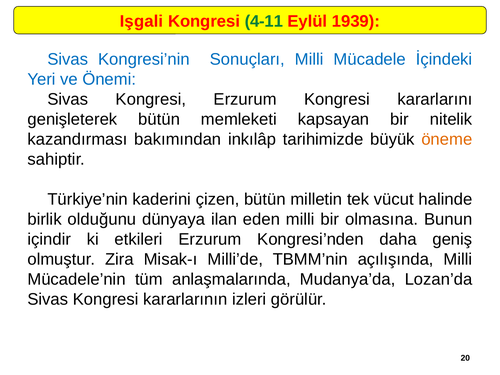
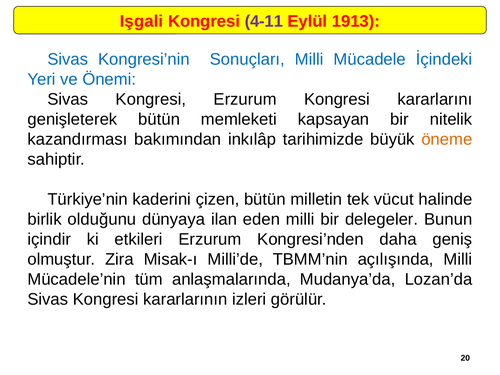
4-11 colour: green -> purple
1939: 1939 -> 1913
olmasına: olmasına -> delegeler
